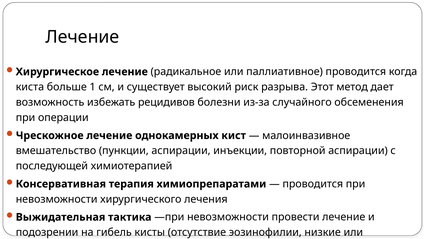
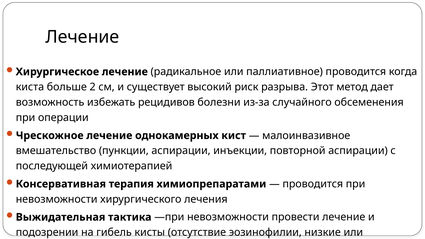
1: 1 -> 2
